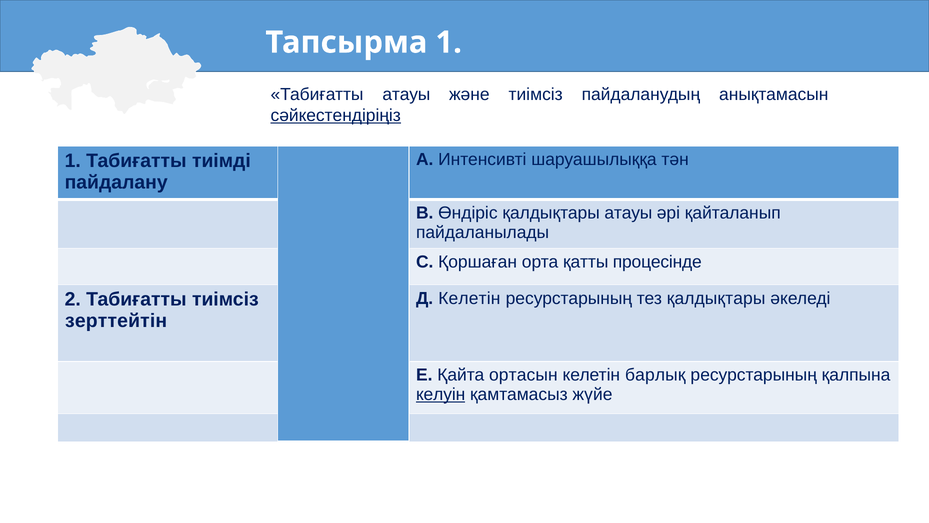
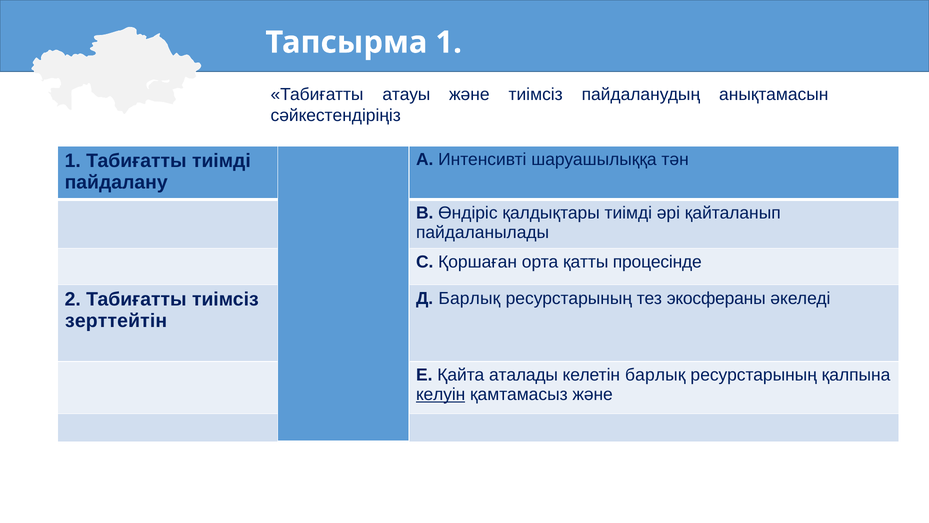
сәйкестендіріңіз underline: present -> none
қалдықтары атауы: атауы -> тиімді
Д Келетін: Келетін -> Барлық
тез қалдықтары: қалдықтары -> экосфераны
ортасын: ортасын -> аталады
қамтамасыз жүйе: жүйе -> және
